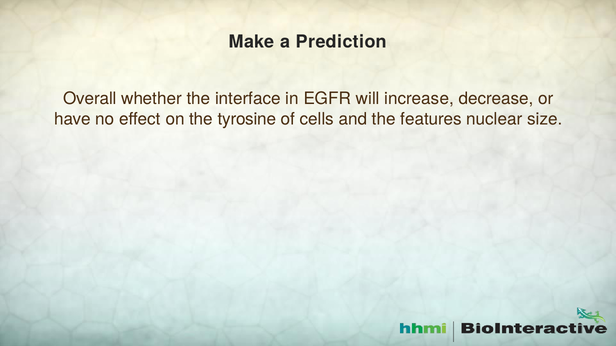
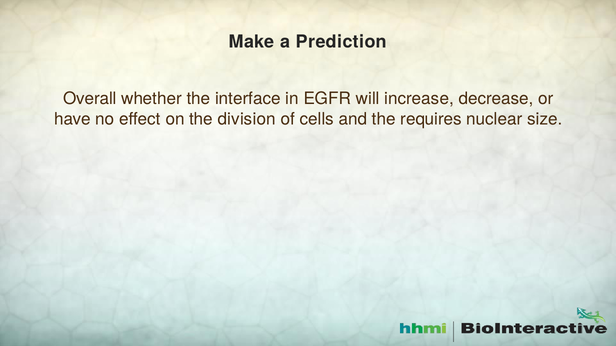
tyrosine: tyrosine -> division
features: features -> requires
